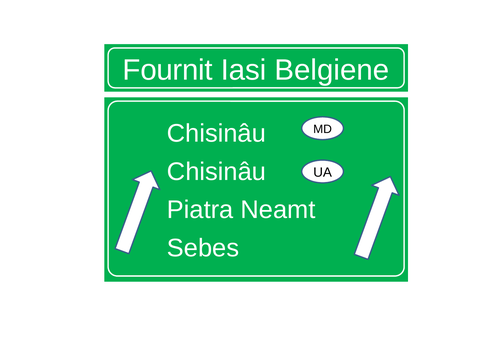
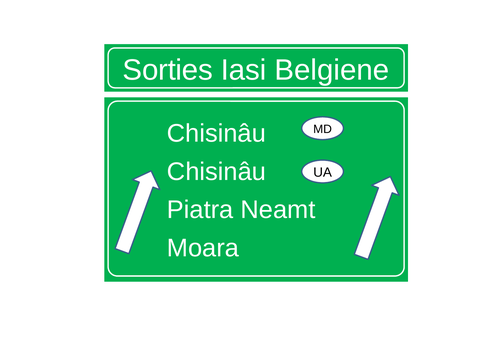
Fournit: Fournit -> Sorties
Sebes: Sebes -> Moara
